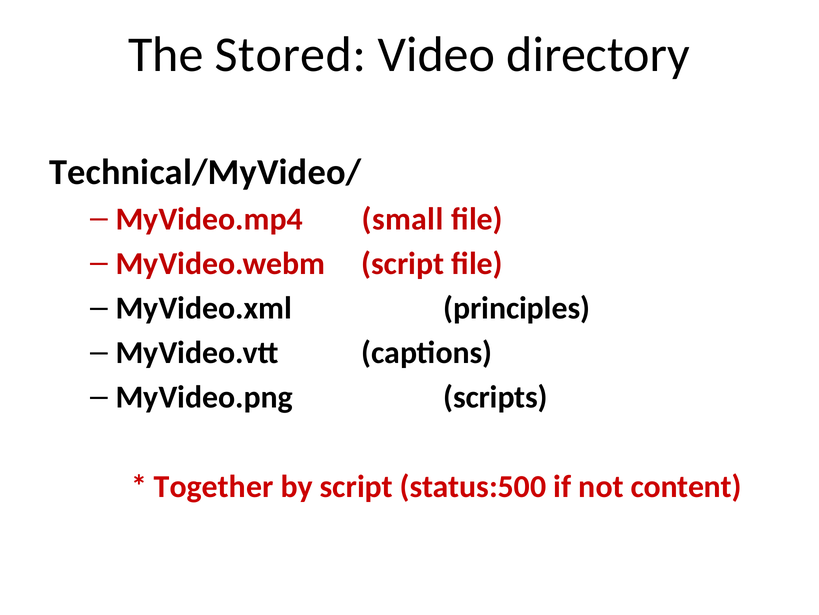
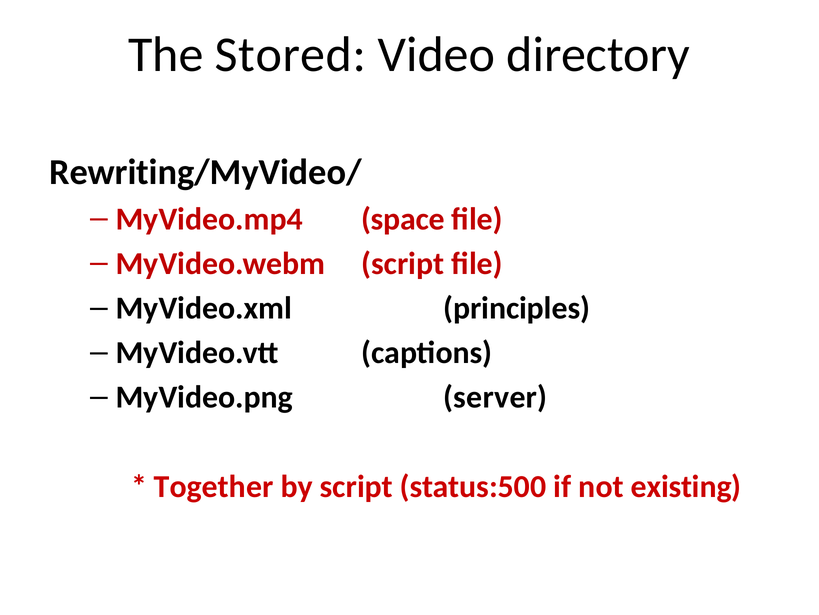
Technical/MyVideo/: Technical/MyVideo/ -> Rewriting/MyVideo/
small: small -> space
scripts: scripts -> server
content: content -> existing
